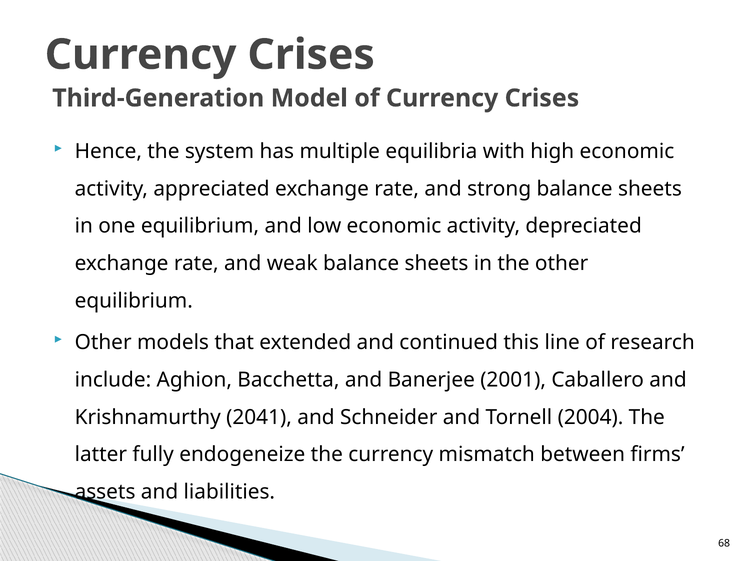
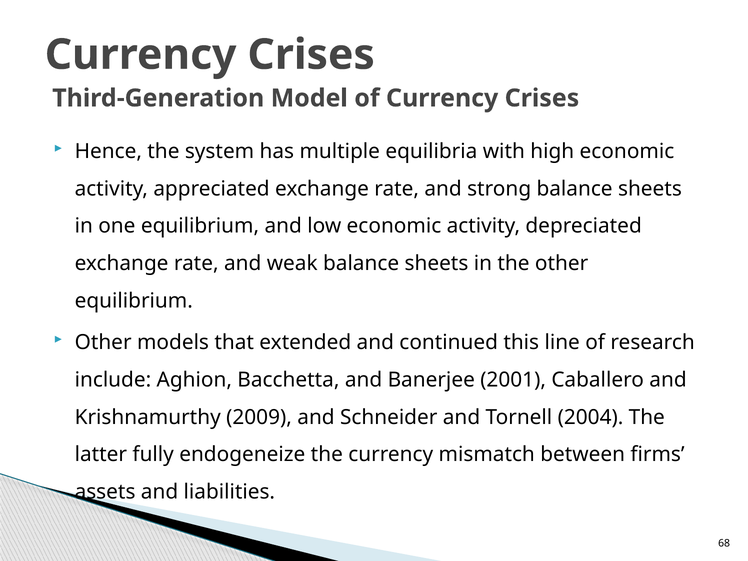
2041: 2041 -> 2009
